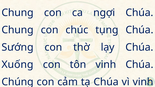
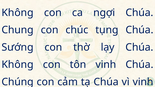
Chung at (18, 13): Chung -> Không
Xuống at (18, 65): Xuống -> Không
